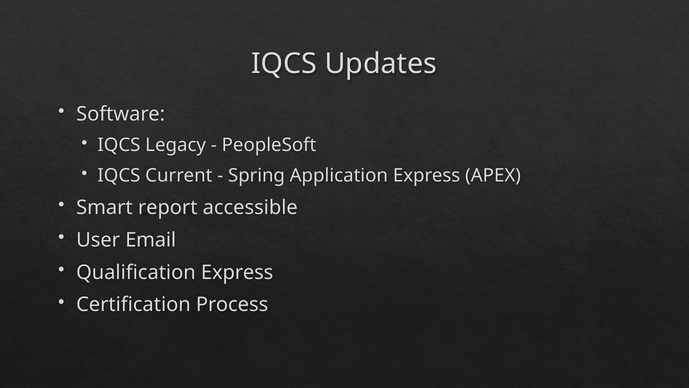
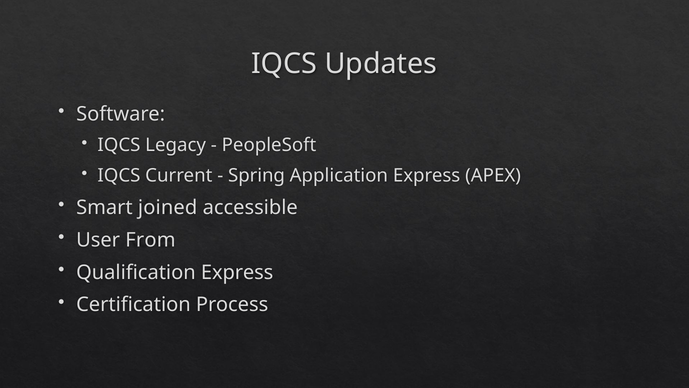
report: report -> joined
Email: Email -> From
